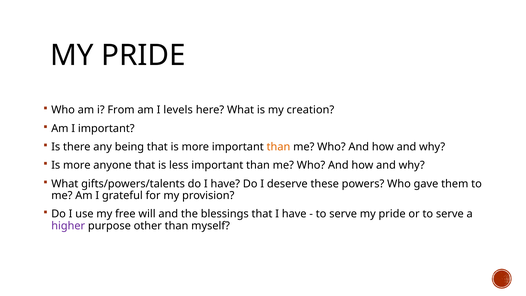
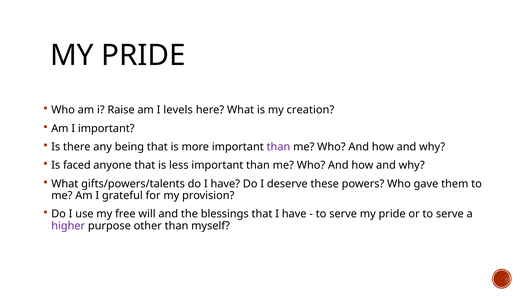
From: From -> Raise
than at (278, 147) colour: orange -> purple
more at (77, 165): more -> faced
